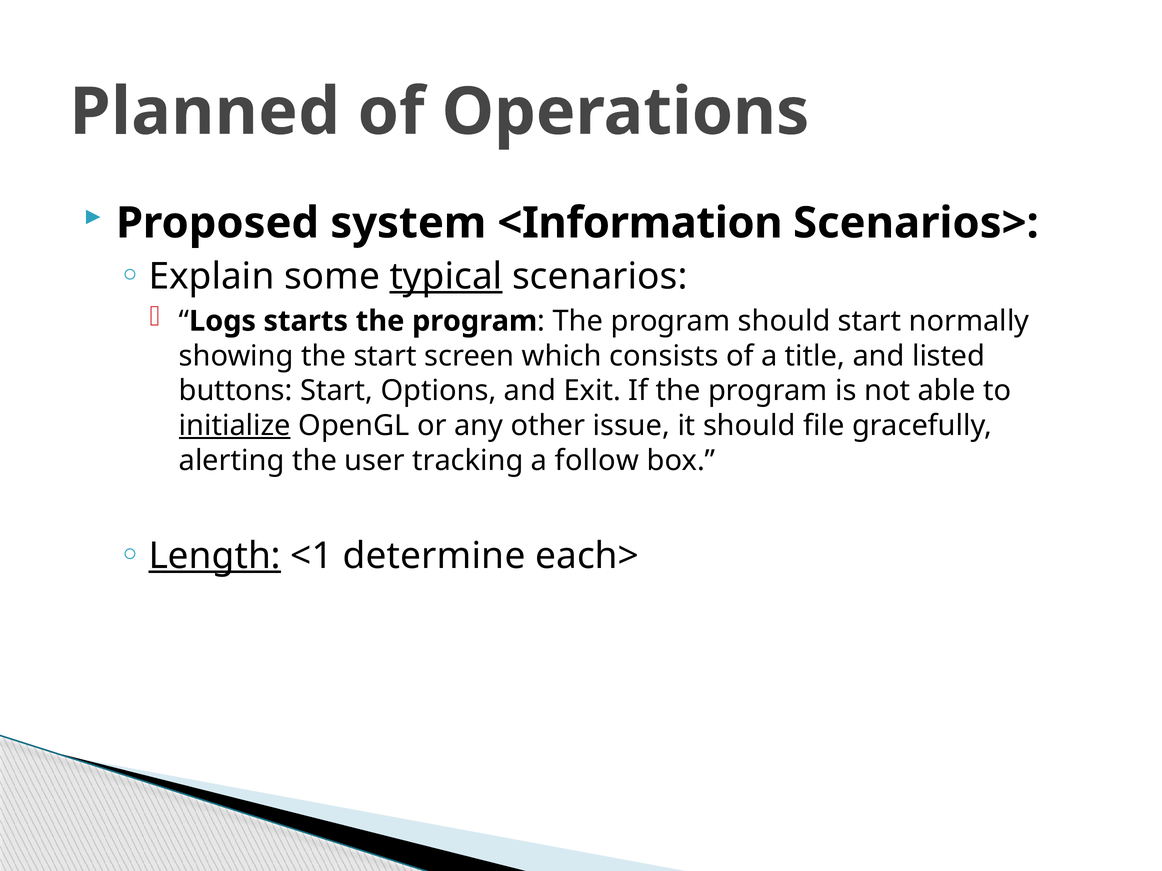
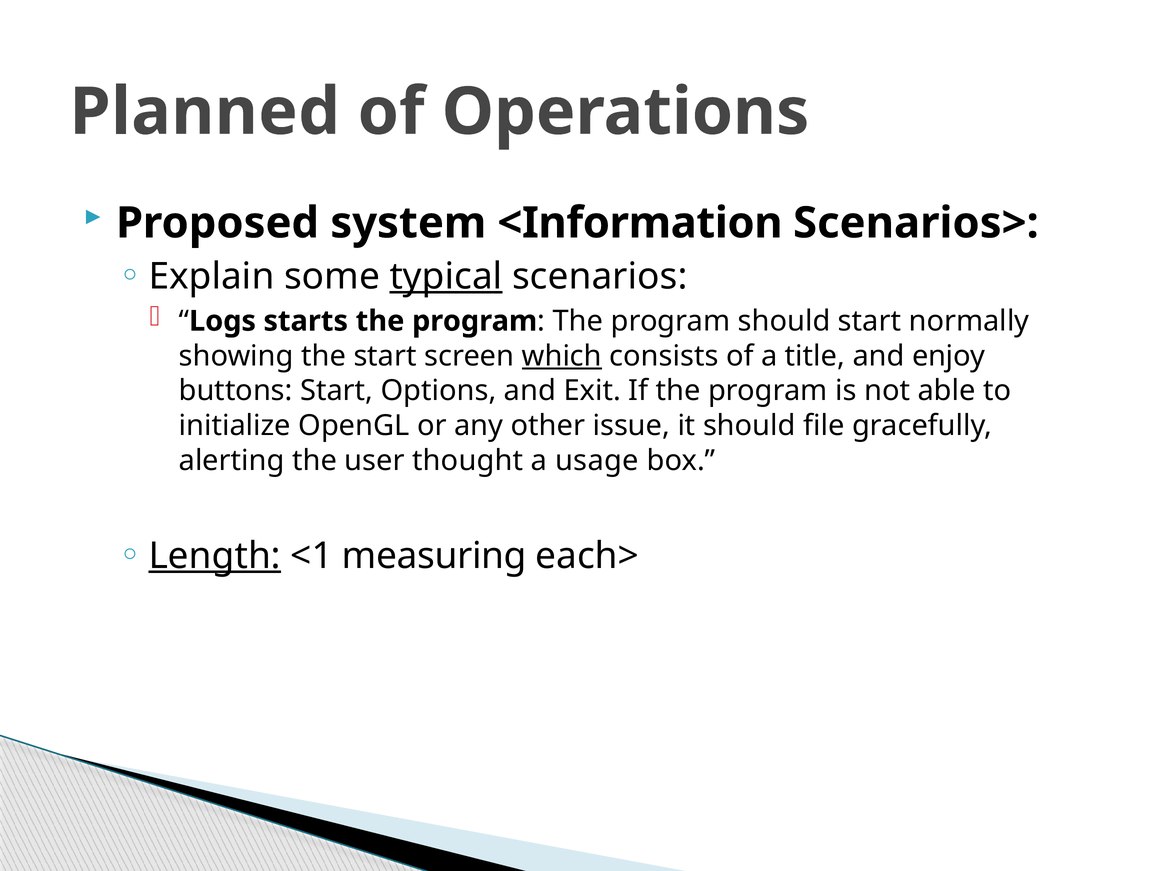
which underline: none -> present
listed: listed -> enjoy
initialize underline: present -> none
tracking: tracking -> thought
follow: follow -> usage
determine: determine -> measuring
